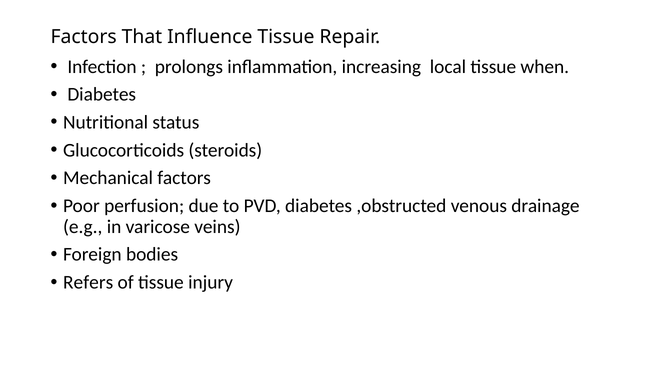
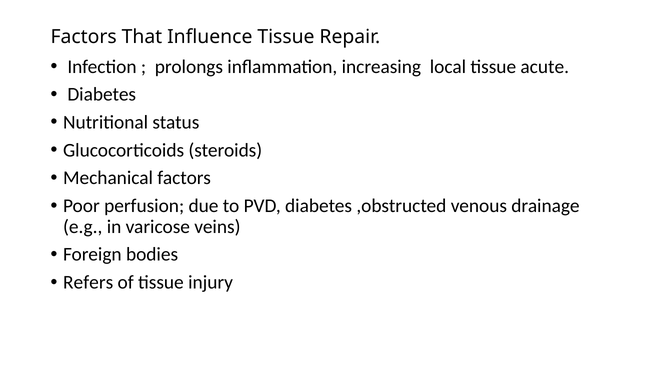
when: when -> acute
